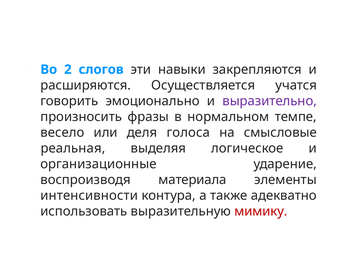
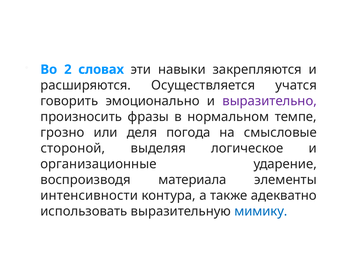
слогов: слогов -> словах
весело: весело -> грозно
голоса: голоса -> погода
реальная: реальная -> стороной
мимику colour: red -> blue
